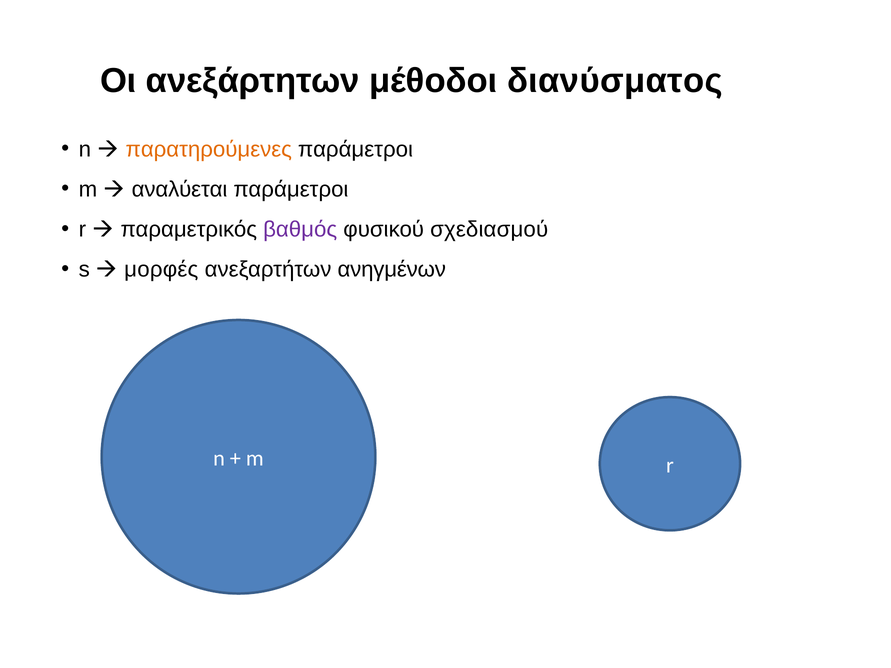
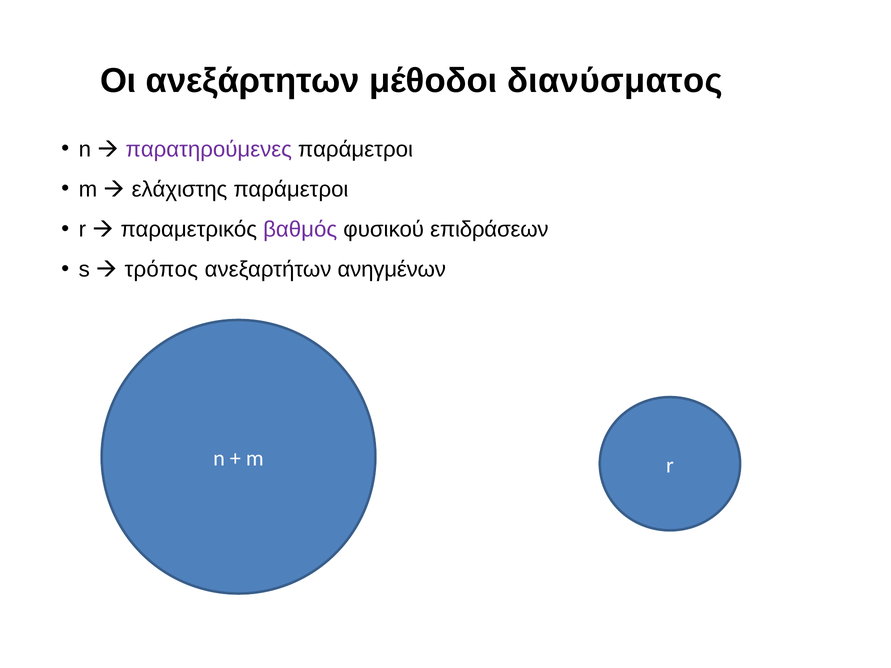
παρατηρούμενες colour: orange -> purple
αναλύεται: αναλύεται -> ελάχιστης
σχεδιασμού: σχεδιασμού -> επιδράσεων
μορφές: μορφές -> τρόπος
